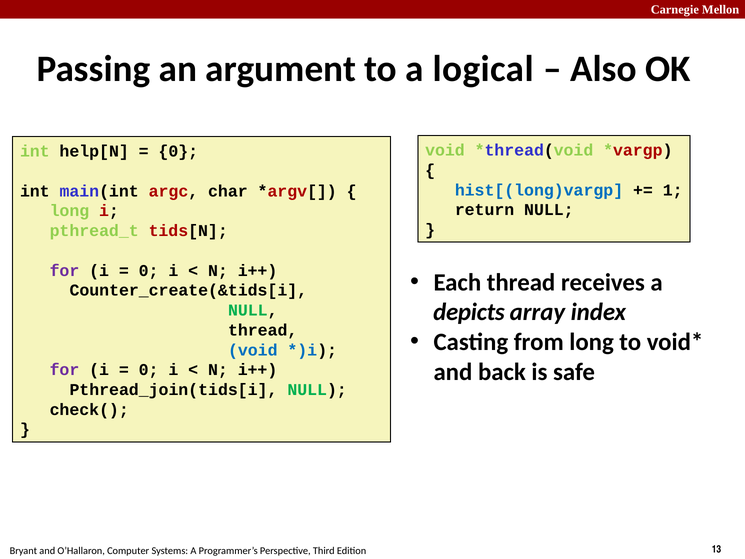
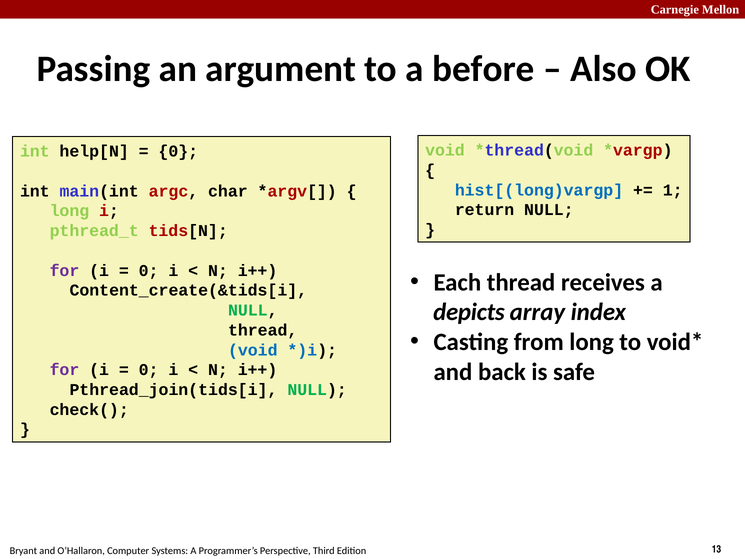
logical: logical -> before
Counter_create(&tids[i: Counter_create(&tids[i -> Content_create(&tids[i
